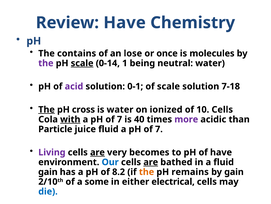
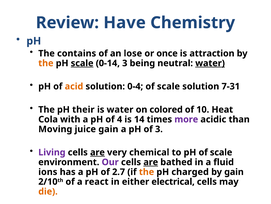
molecules: molecules -> attraction
the at (46, 63) colour: purple -> orange
0-14 1: 1 -> 3
water at (210, 63) underline: none -> present
acid colour: purple -> orange
0-1: 0-1 -> 0-4
7-18: 7-18 -> 7-31
The at (47, 109) underline: present -> none
cross: cross -> their
ionized: ionized -> colored
10 Cells: Cells -> Heat
with underline: present -> none
7 at (120, 119): 7 -> 4
40: 40 -> 14
Particle: Particle -> Moving
juice fluid: fluid -> gain
7 at (159, 129): 7 -> 3
becomes: becomes -> chemical
pH of have: have -> scale
Our colour: blue -> purple
gain at (48, 171): gain -> ions
8.2: 8.2 -> 2.7
remains: remains -> charged
some: some -> react
die colour: blue -> orange
